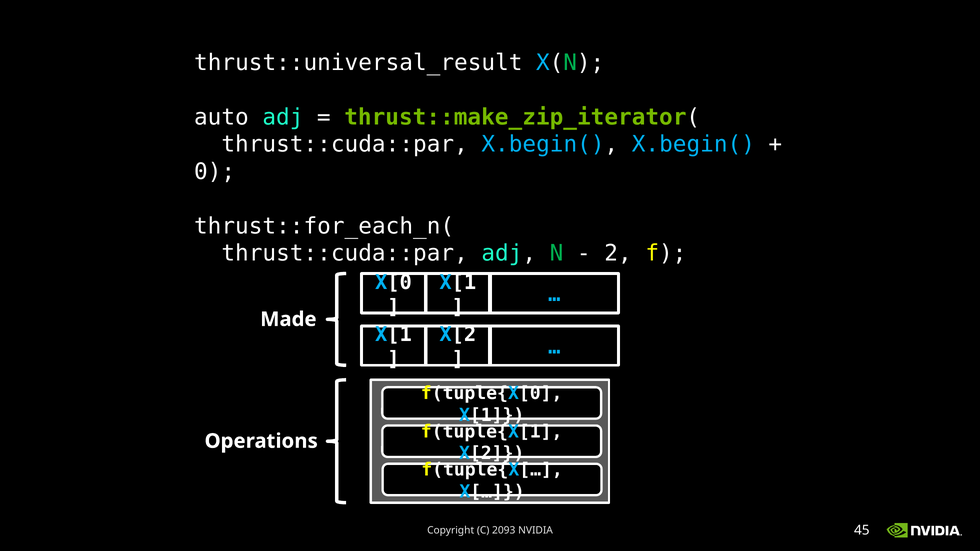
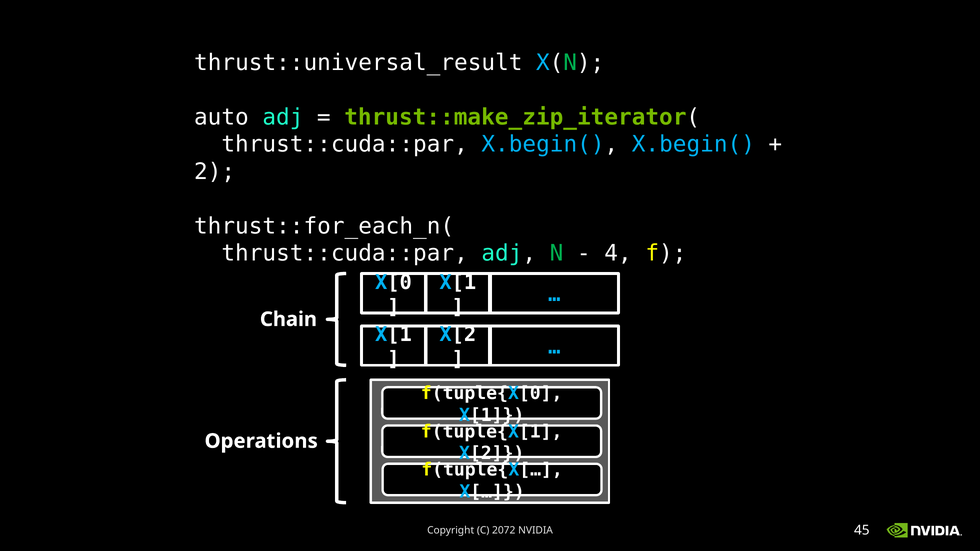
0: 0 -> 2
2: 2 -> 4
Made: Made -> Chain
2093: 2093 -> 2072
